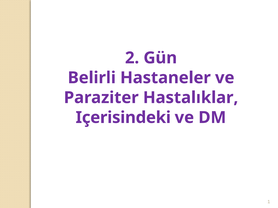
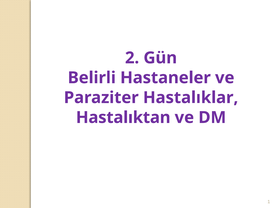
Içerisindeki: Içerisindeki -> Hastalıktan
